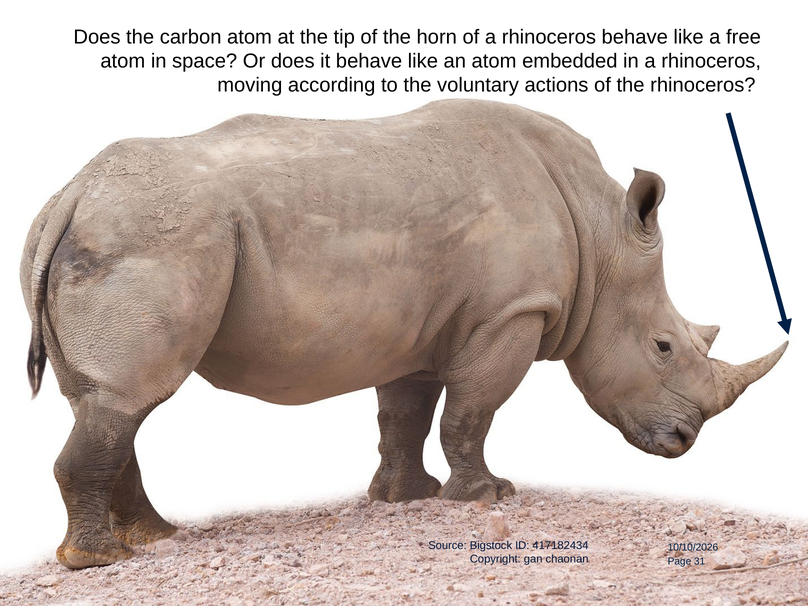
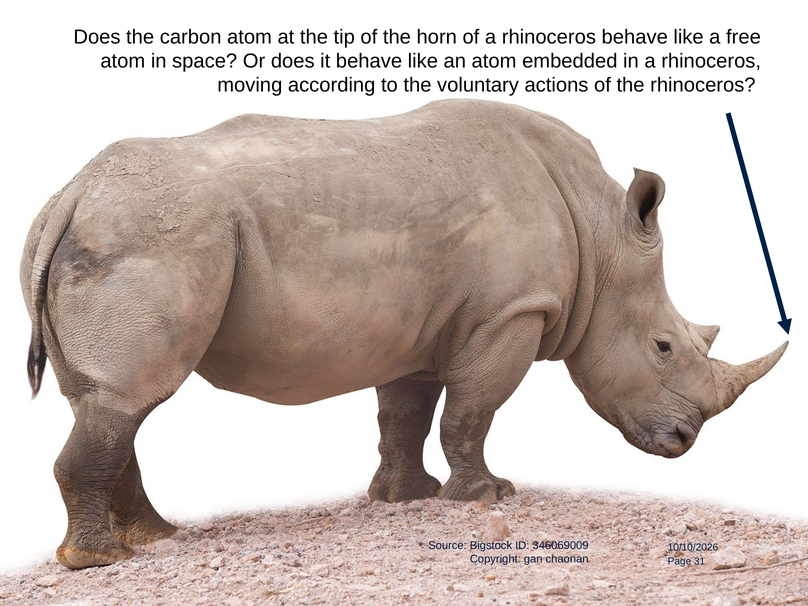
417182434: 417182434 -> 346069009
